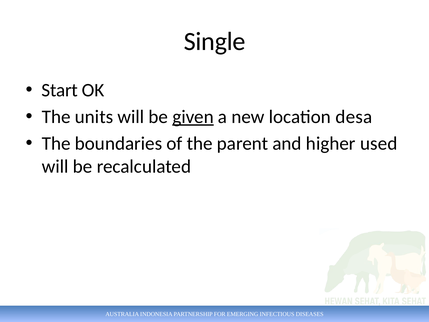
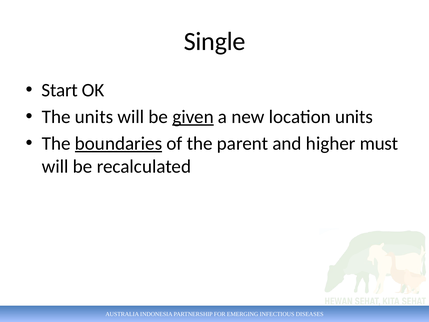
location desa: desa -> units
boundaries underline: none -> present
used: used -> must
